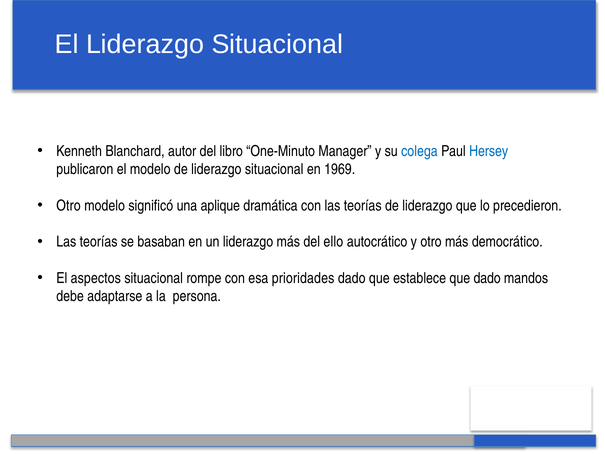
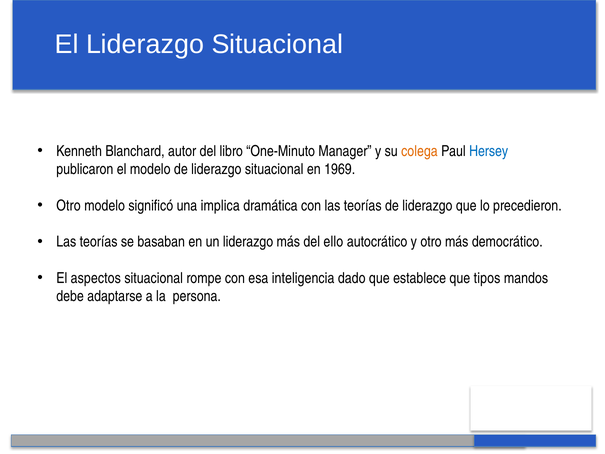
colega colour: blue -> orange
aplique: aplique -> implica
prioridades: prioridades -> inteligencia
que dado: dado -> tipos
